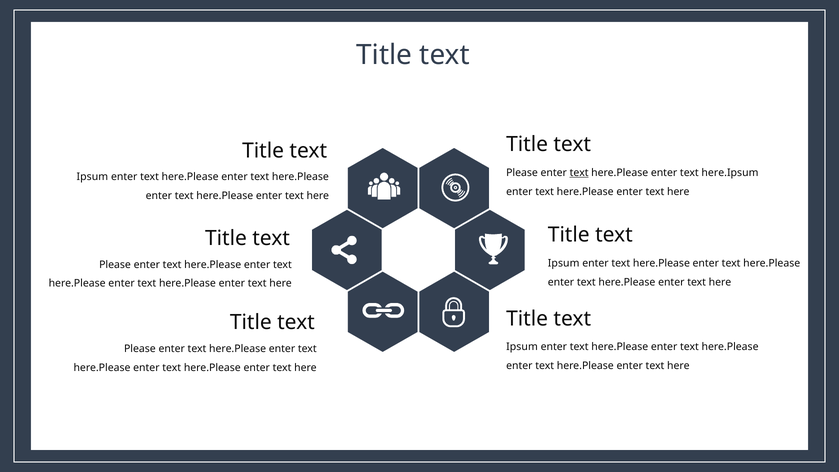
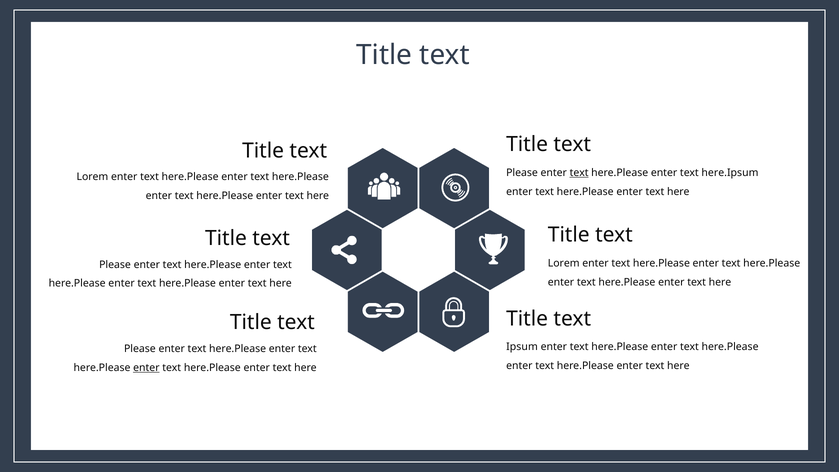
Ipsum at (92, 177): Ipsum -> Lorem
Ipsum at (564, 263): Ipsum -> Lorem
enter at (146, 368) underline: none -> present
